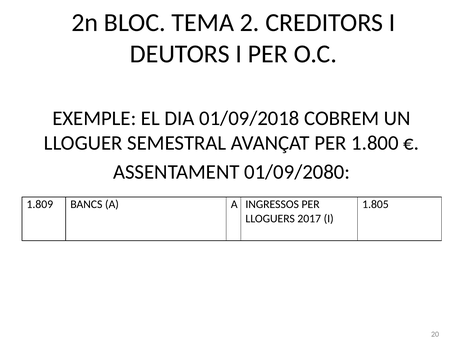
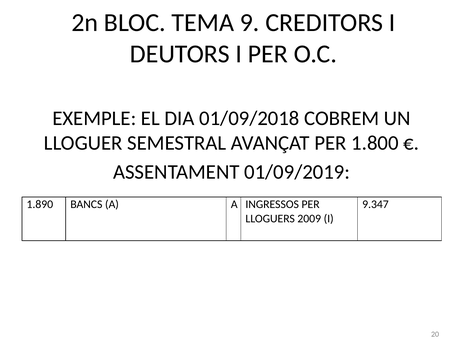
2: 2 -> 9
01/09/2080: 01/09/2080 -> 01/09/2019
1.809: 1.809 -> 1.890
1.805: 1.805 -> 9.347
2017: 2017 -> 2009
